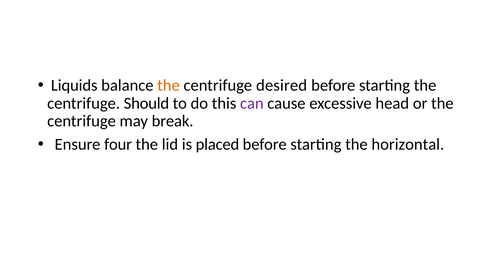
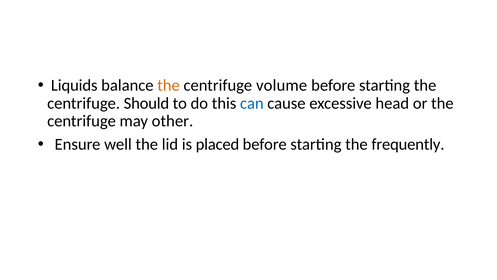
desired: desired -> volume
can colour: purple -> blue
break: break -> other
four: four -> well
horizontal: horizontal -> frequently
